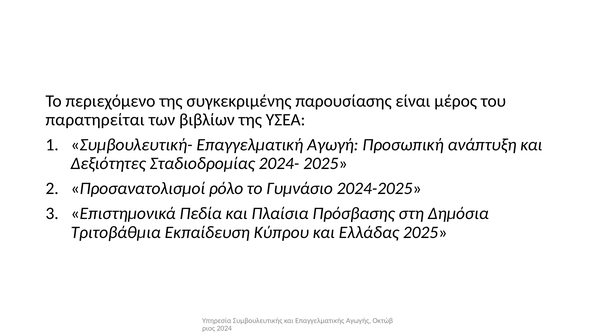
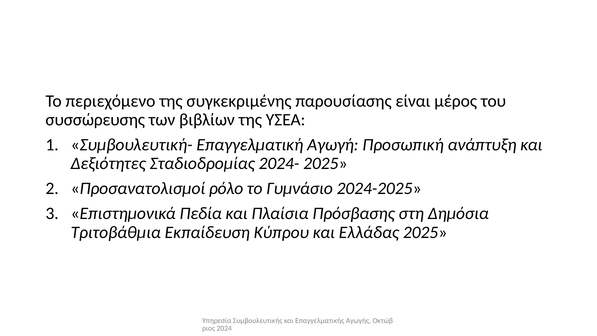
παρατηρείται: παρατηρείται -> συσσώρευσης
